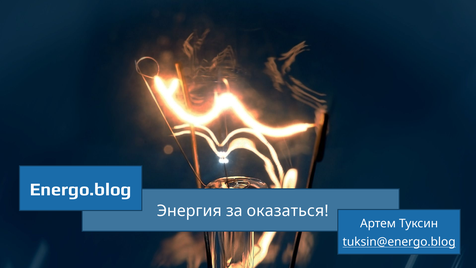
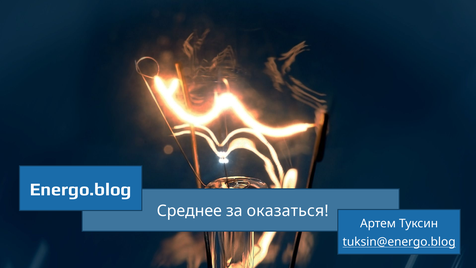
Энергия: Энергия -> Среднее
